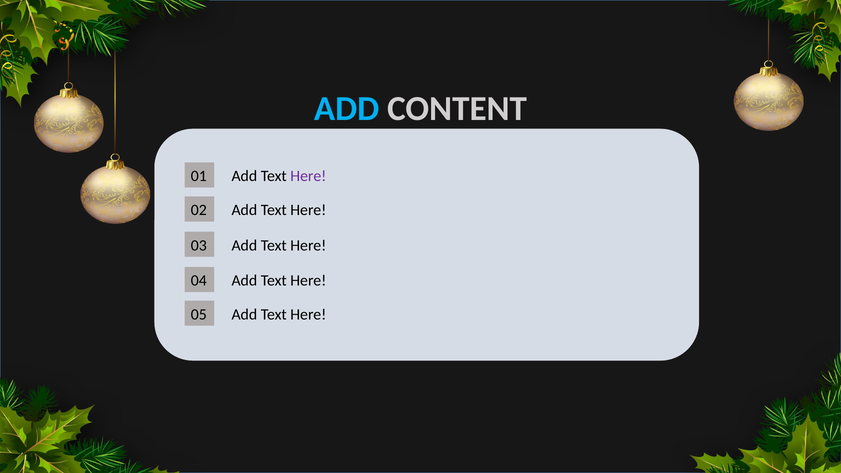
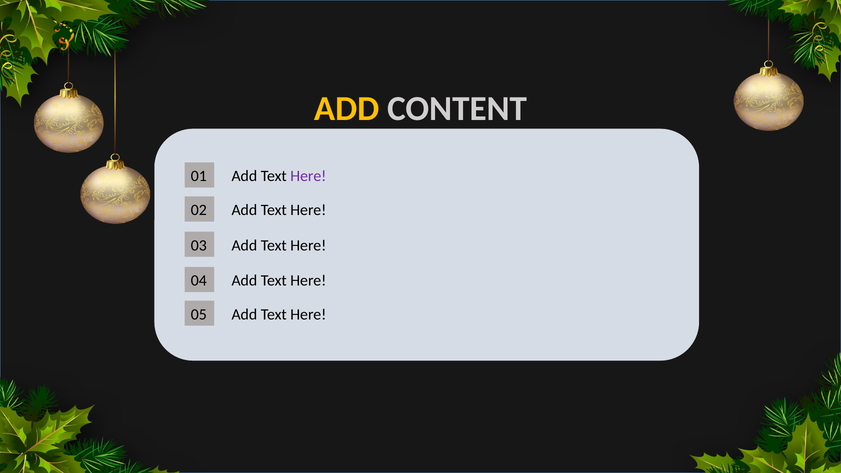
ADD at (347, 109) colour: light blue -> yellow
